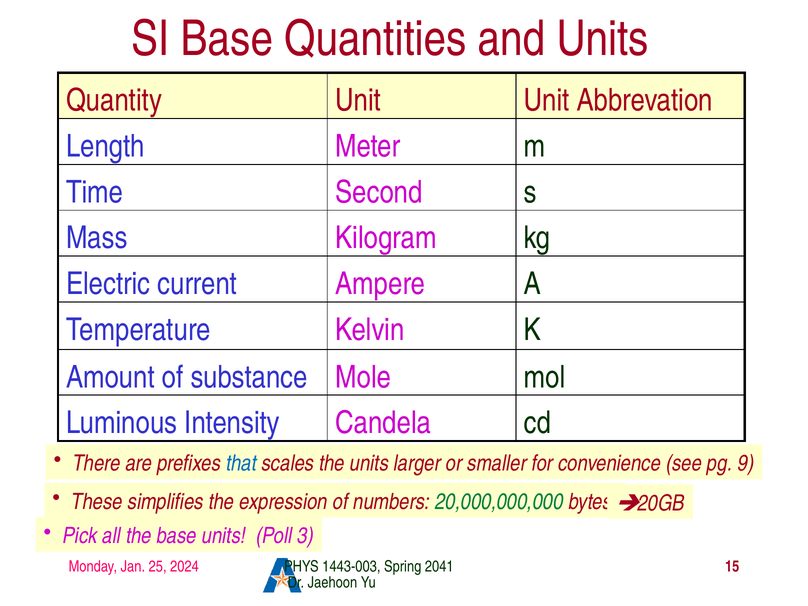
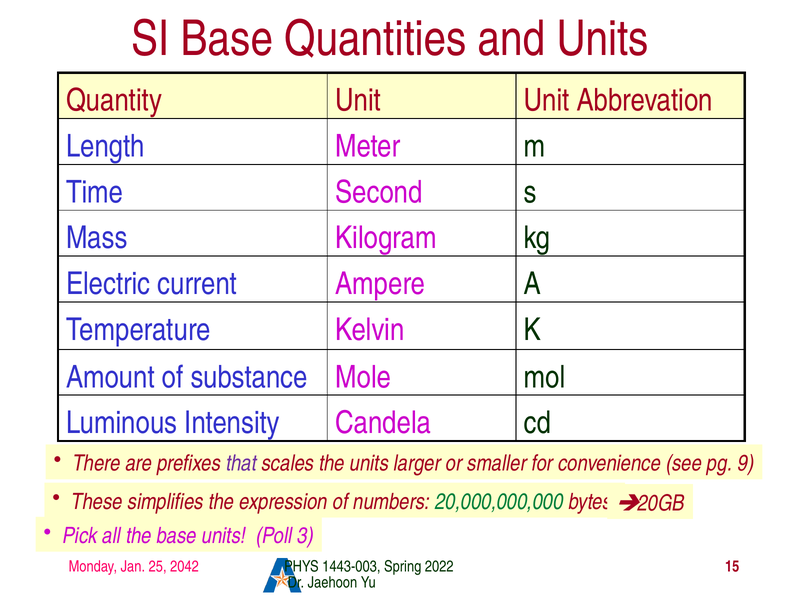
that colour: blue -> purple
2024: 2024 -> 2042
2041: 2041 -> 2022
